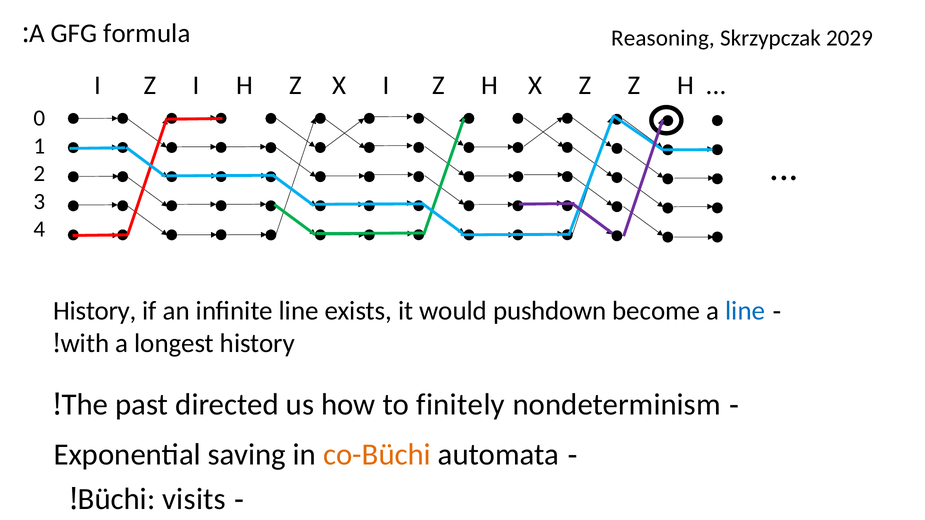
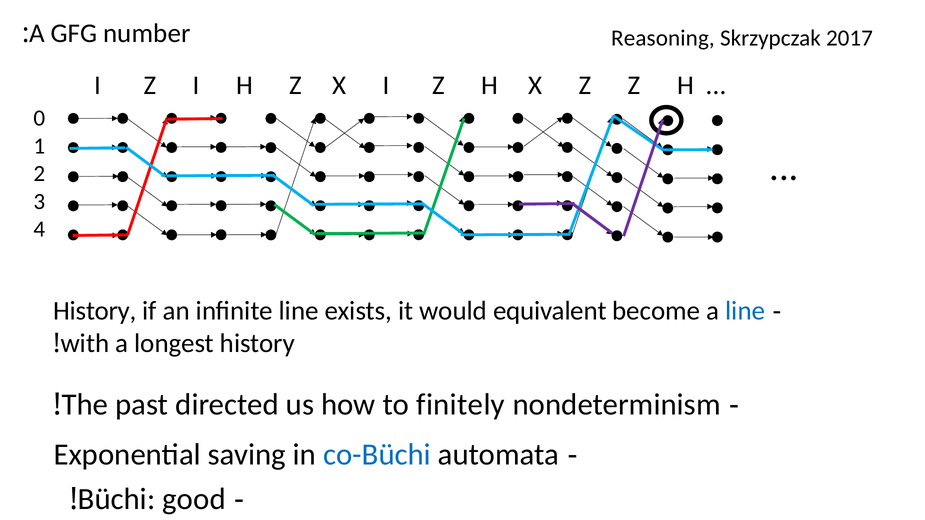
formula: formula -> number
2029: 2029 -> 2017
pushdown: pushdown -> equivalent
co-Büchi colour: orange -> blue
visits: visits -> good
